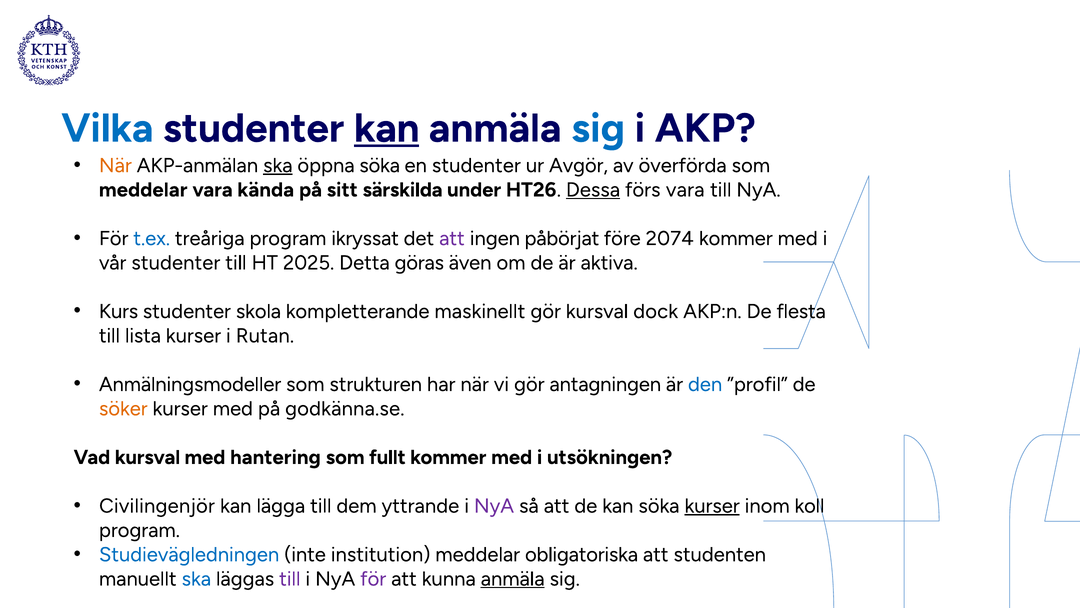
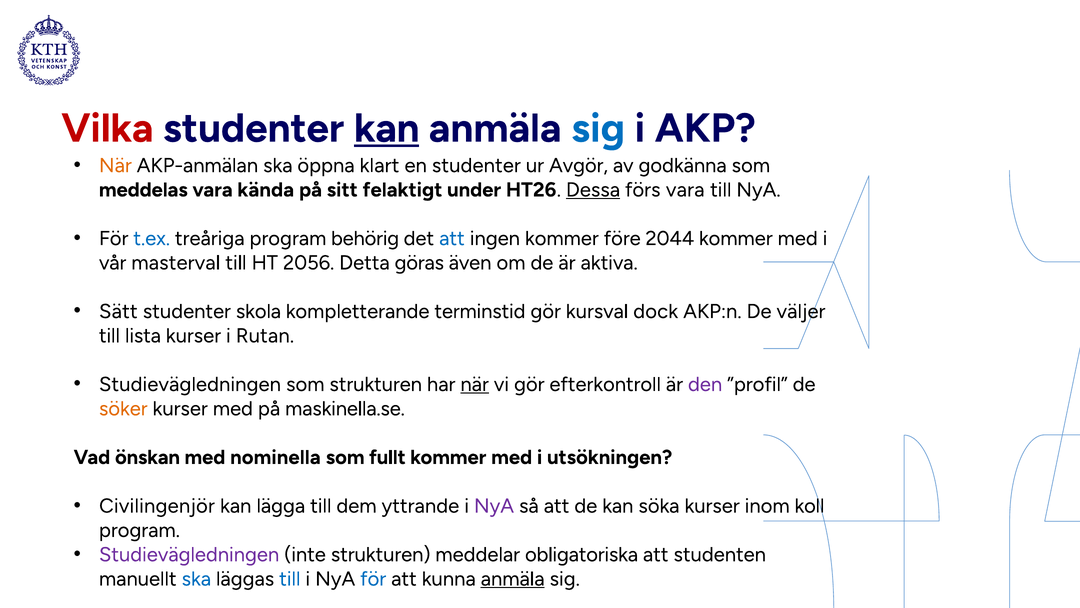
Vilka colour: blue -> red
ska at (278, 165) underline: present -> none
öppna söka: söka -> klart
överförda: överförda -> godkänna
meddelar at (143, 190): meddelar -> meddelas
särskilda: särskilda -> felaktigt
ikryssat: ikryssat -> behörig
att at (452, 238) colour: purple -> blue
ingen påbörjat: påbörjat -> kommer
2074: 2074 -> 2044
vår studenter: studenter -> masterval
2025: 2025 -> 2056
Kurs: Kurs -> Sätt
maskinellt: maskinellt -> terminstid
flesta: flesta -> väljer
Anmälningsmodeller at (190, 384): Anmälningsmodeller -> Studievägledningen
när at (475, 384) underline: none -> present
antagningen: antagningen -> efterkontroll
den colour: blue -> purple
godkänna.se: godkänna.se -> maskinella.se
Vad kursval: kursval -> önskan
hantering: hantering -> nominella
kurser at (712, 506) underline: present -> none
Studievägledningen at (189, 554) colour: blue -> purple
inte institution: institution -> strukturen
till at (290, 578) colour: purple -> blue
för at (373, 578) colour: purple -> blue
